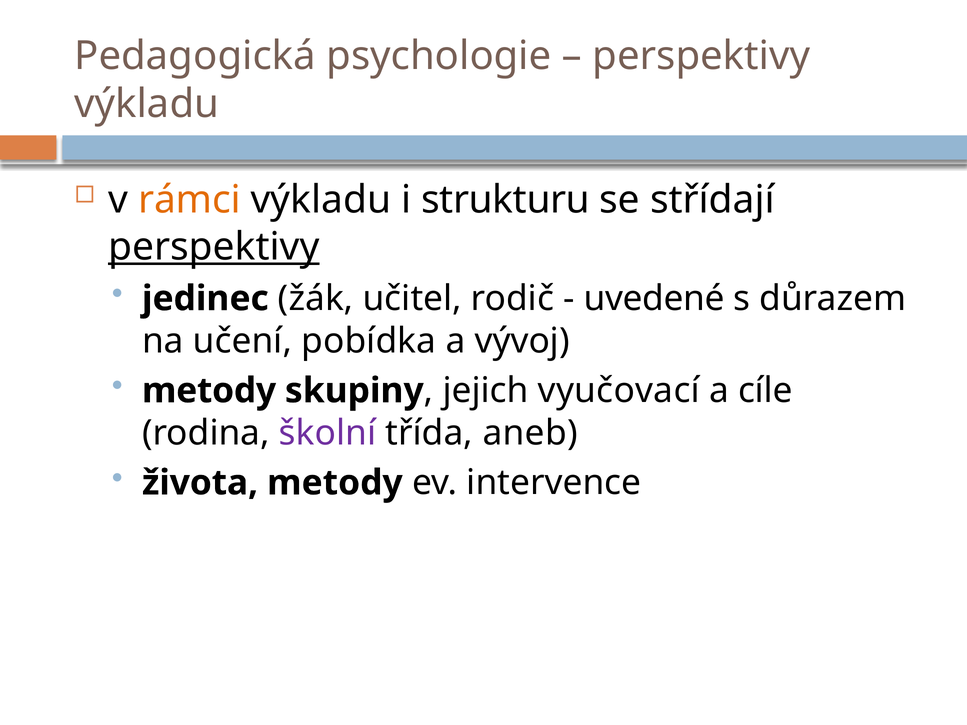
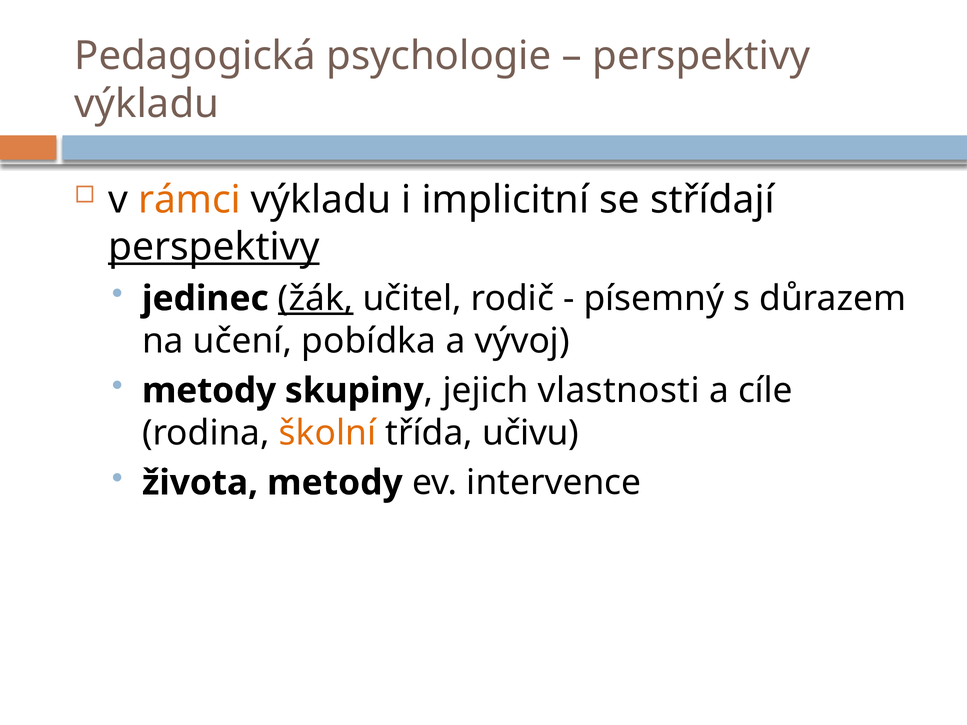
strukturu: strukturu -> implicitní
žák underline: none -> present
uvedené: uvedené -> písemný
vyučovací: vyučovací -> vlastnosti
školní colour: purple -> orange
aneb: aneb -> učivu
